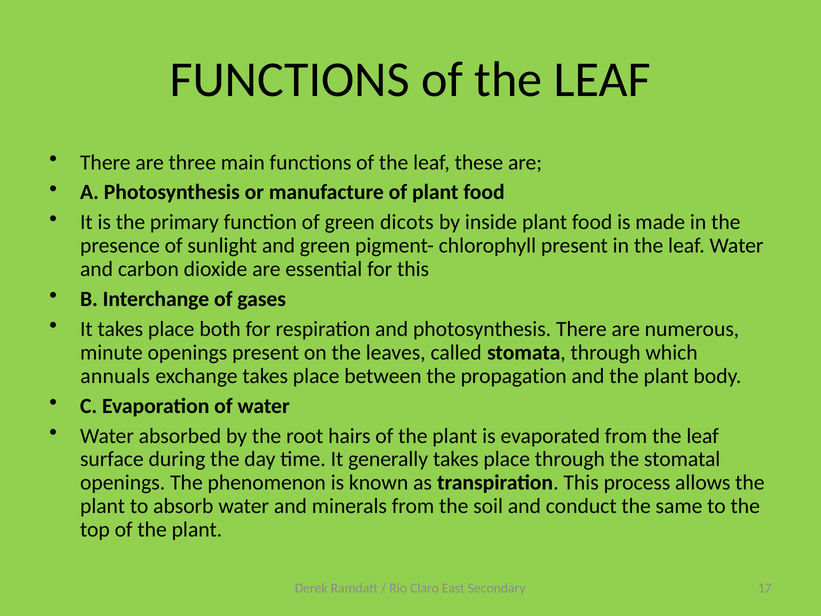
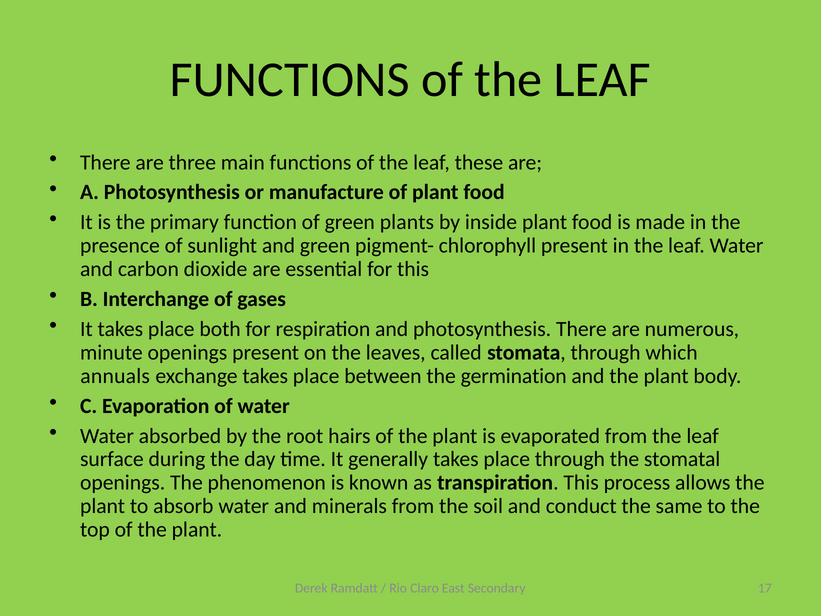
dicots: dicots -> plants
propagation: propagation -> germination
